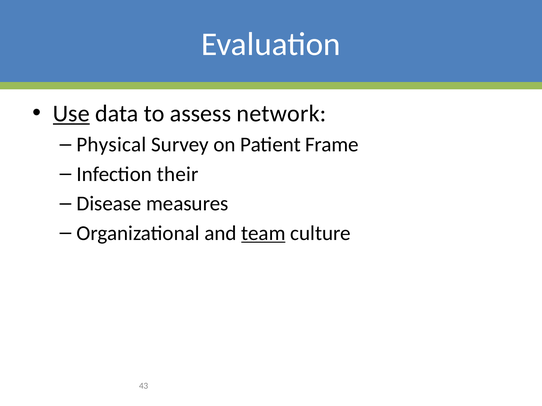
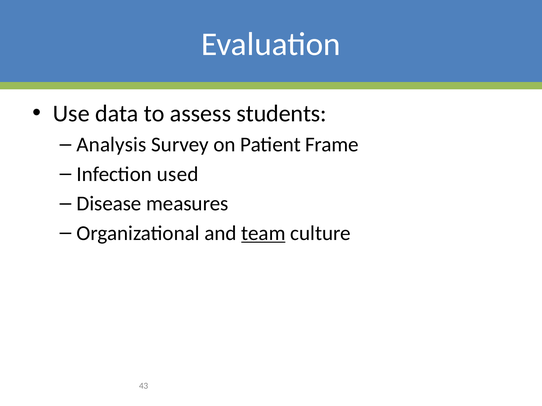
Use underline: present -> none
network: network -> students
Physical: Physical -> Analysis
their: their -> used
